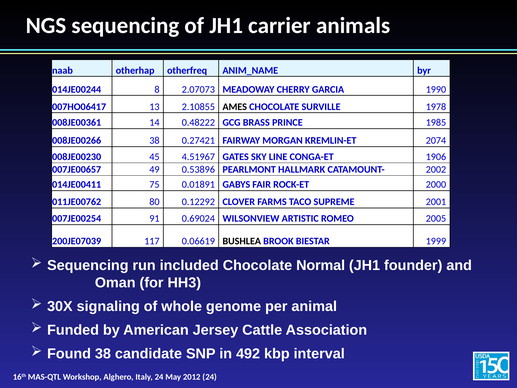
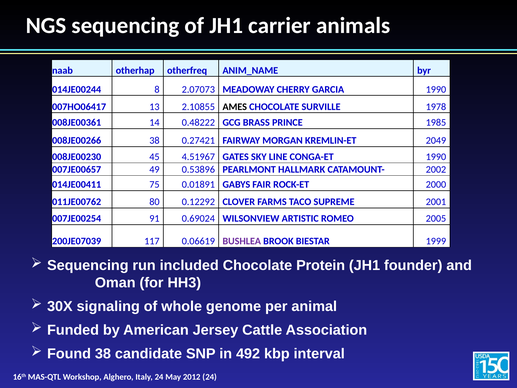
2074: 2074 -> 2049
CONGA-ET 1906: 1906 -> 1990
BUSHLEA colour: black -> purple
Normal: Normal -> Protein
